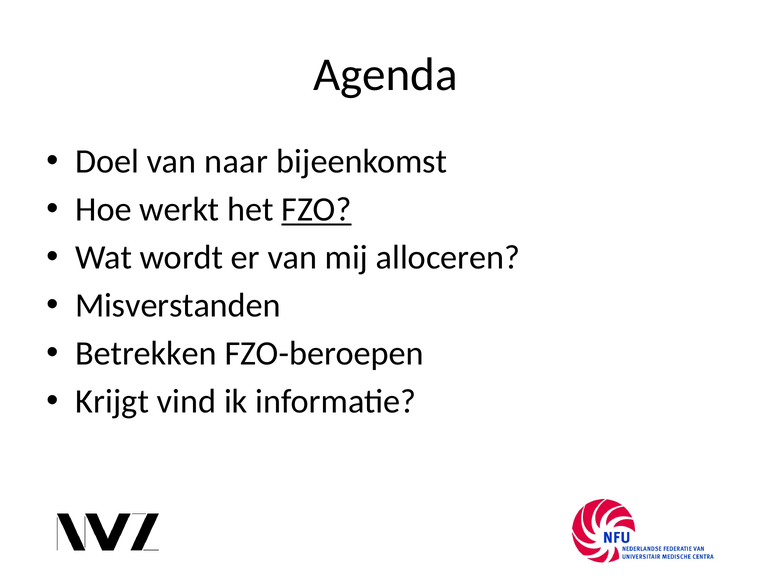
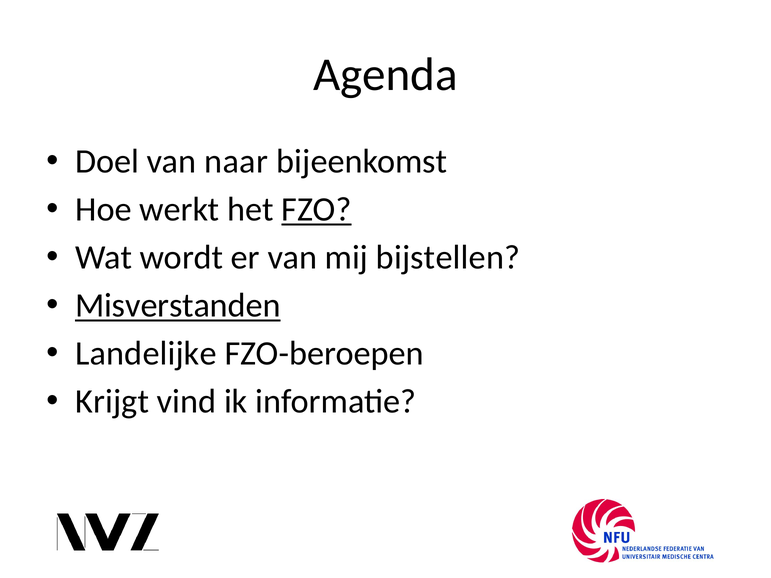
alloceren: alloceren -> bijstellen
Misverstanden underline: none -> present
Betrekken: Betrekken -> Landelijke
